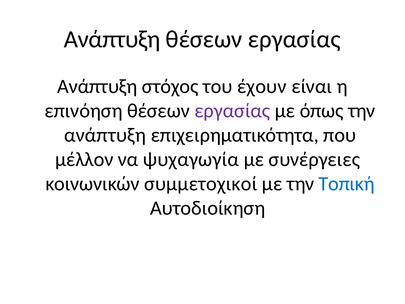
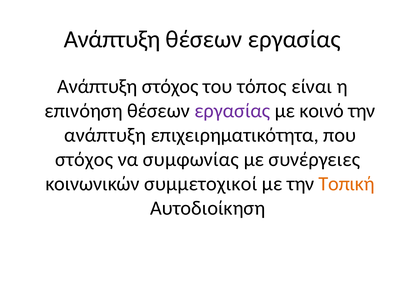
έχουν: έχουν -> τόπος
όπως: όπως -> κοινό
μέλλον at (84, 159): μέλλον -> στόχος
ψυχαγωγία: ψυχαγωγία -> συμφωνίας
Τοπική colour: blue -> orange
